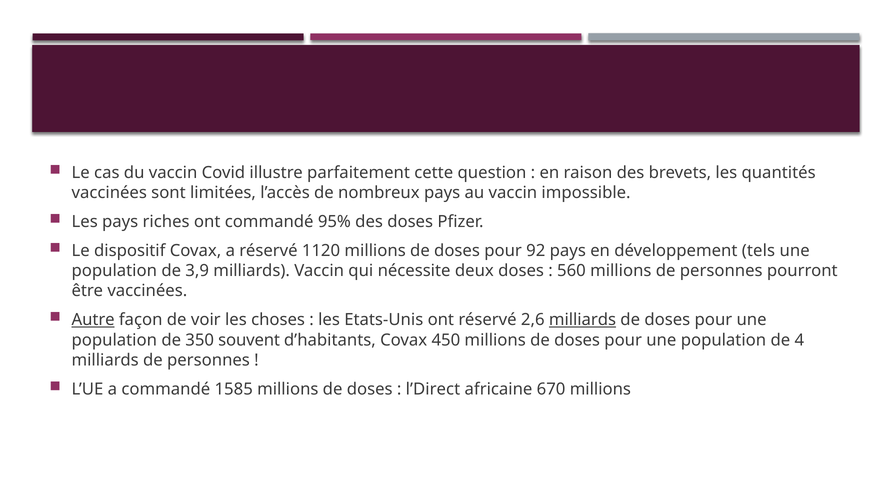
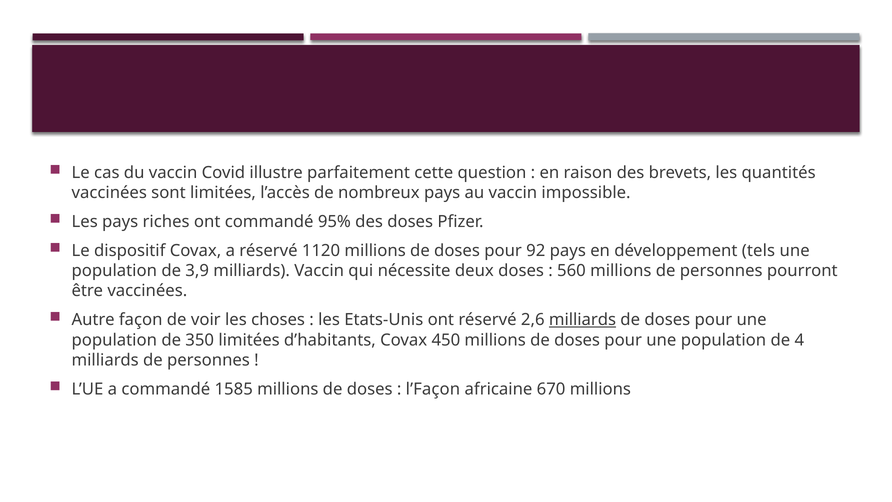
Autre underline: present -> none
350 souvent: souvent -> limitées
l’Direct: l’Direct -> l’Façon
